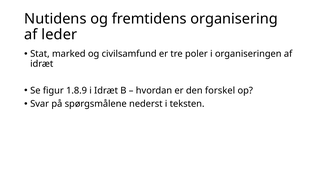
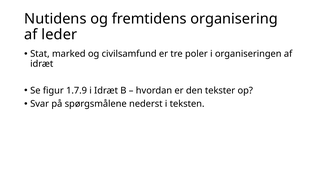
1.8.9: 1.8.9 -> 1.7.9
forskel: forskel -> tekster
